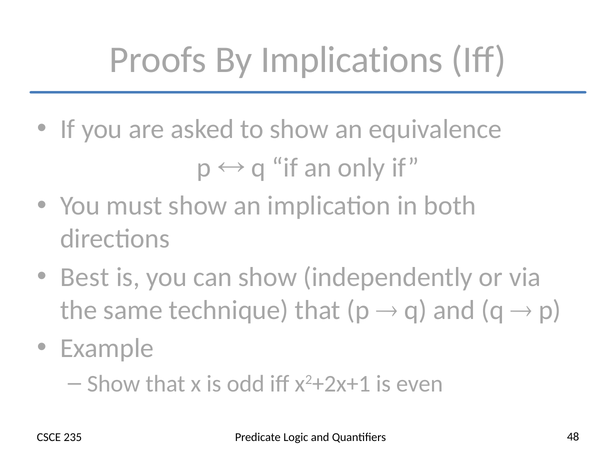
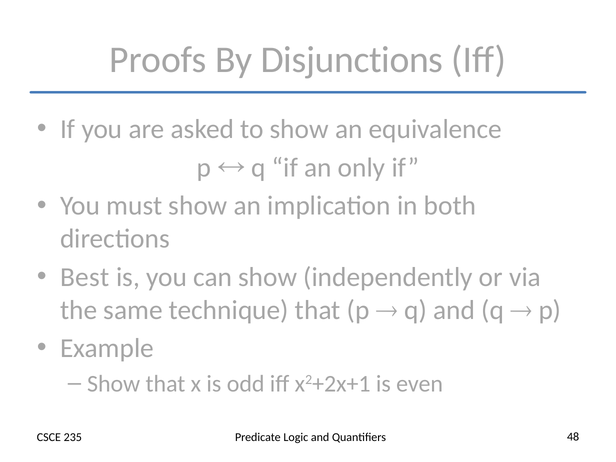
Implications: Implications -> Disjunctions
